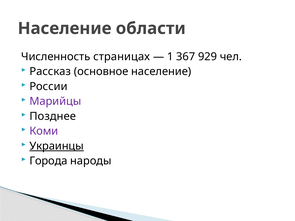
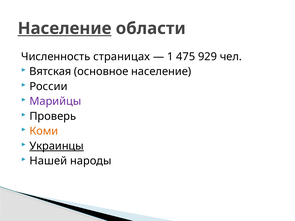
Население at (65, 28) underline: none -> present
367: 367 -> 475
Рассказ: Рассказ -> Вятская
Позднее: Позднее -> Проверь
Коми colour: purple -> orange
Города: Города -> Нашей
